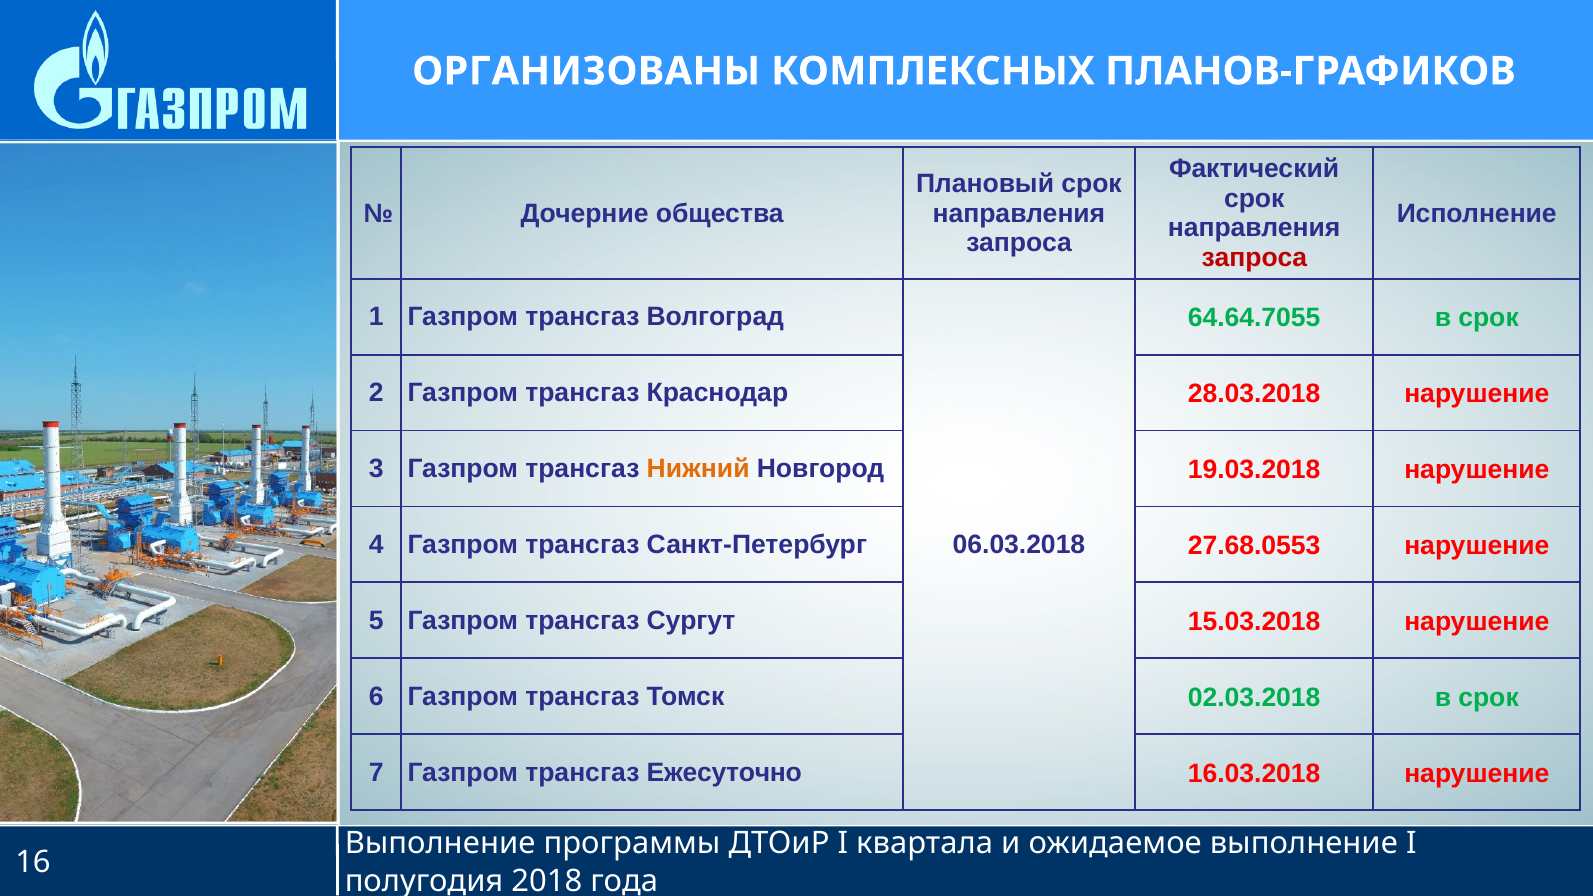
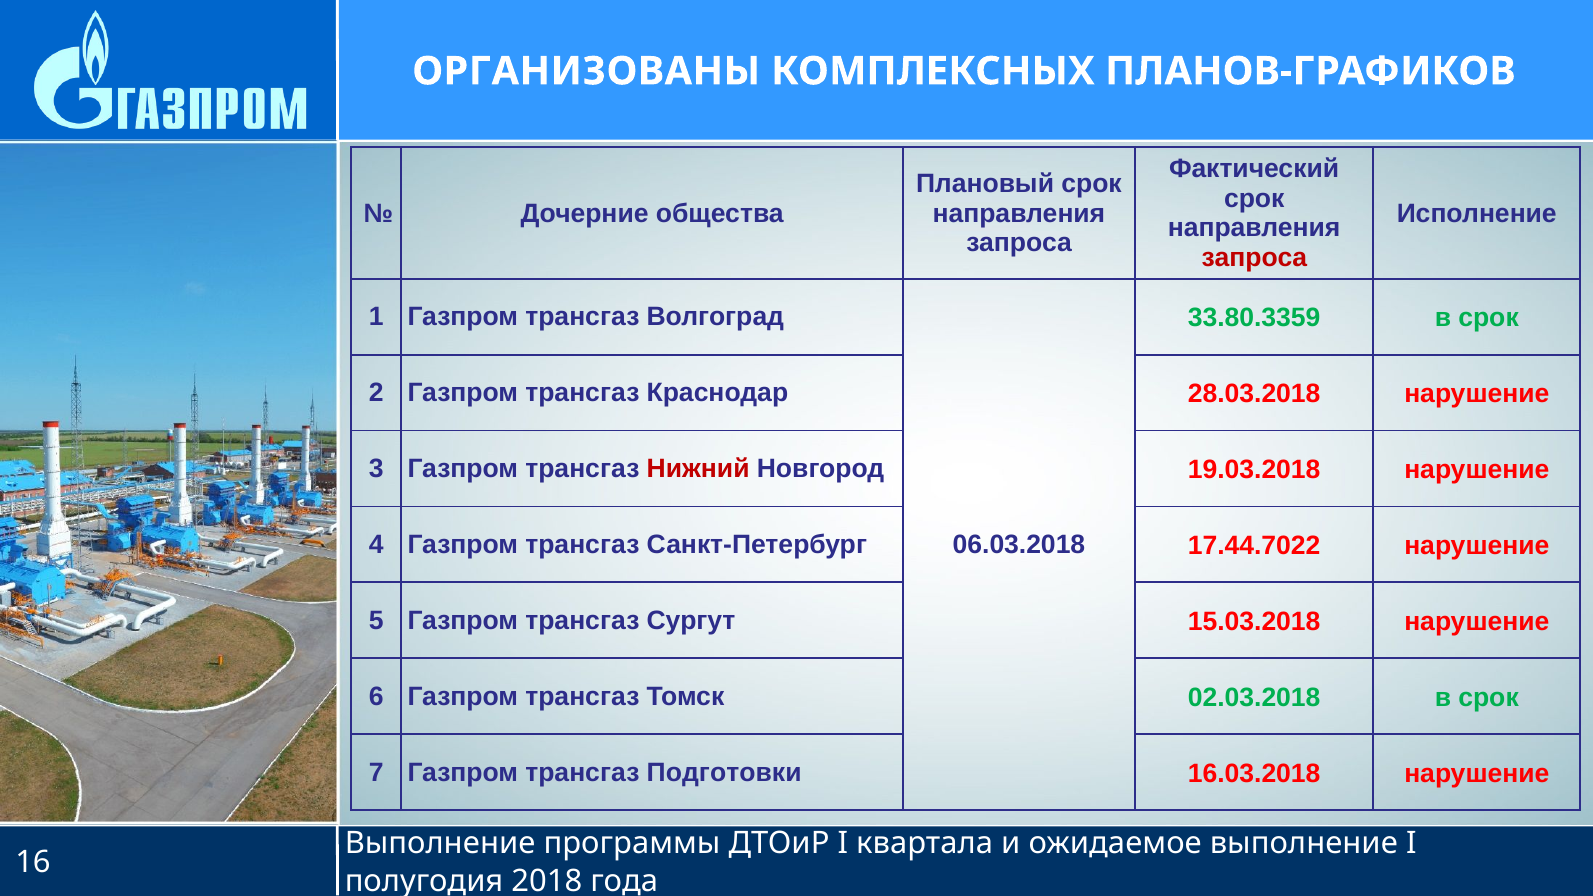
64.64.7055: 64.64.7055 -> 33.80.3359
Нижний colour: orange -> red
27.68.0553: 27.68.0553 -> 17.44.7022
Ежесуточно: Ежесуточно -> Подготовки
